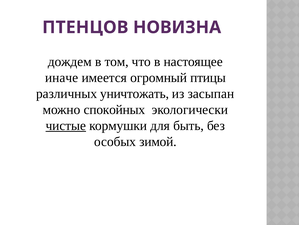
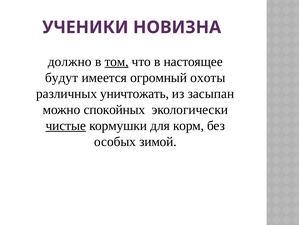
ПТЕНЦОВ: ПТЕНЦОВ -> УЧЕНИКИ
дождем: дождем -> должно
том underline: none -> present
иначе: иначе -> будут
птицы: птицы -> охоты
быть: быть -> корм
